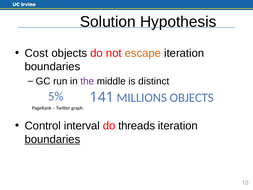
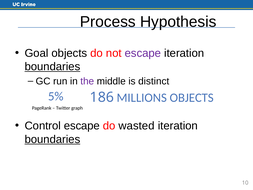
Solution: Solution -> Process
Cost: Cost -> Goal
escape at (143, 53) colour: orange -> purple
boundaries at (52, 67) underline: none -> present
141: 141 -> 186
Control interval: interval -> escape
threads: threads -> wasted
